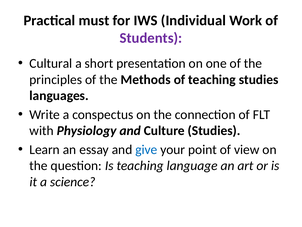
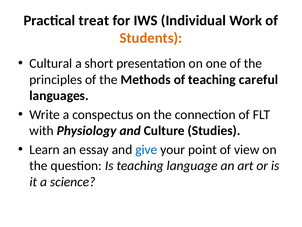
must: must -> treat
Students colour: purple -> orange
teaching studies: studies -> careful
